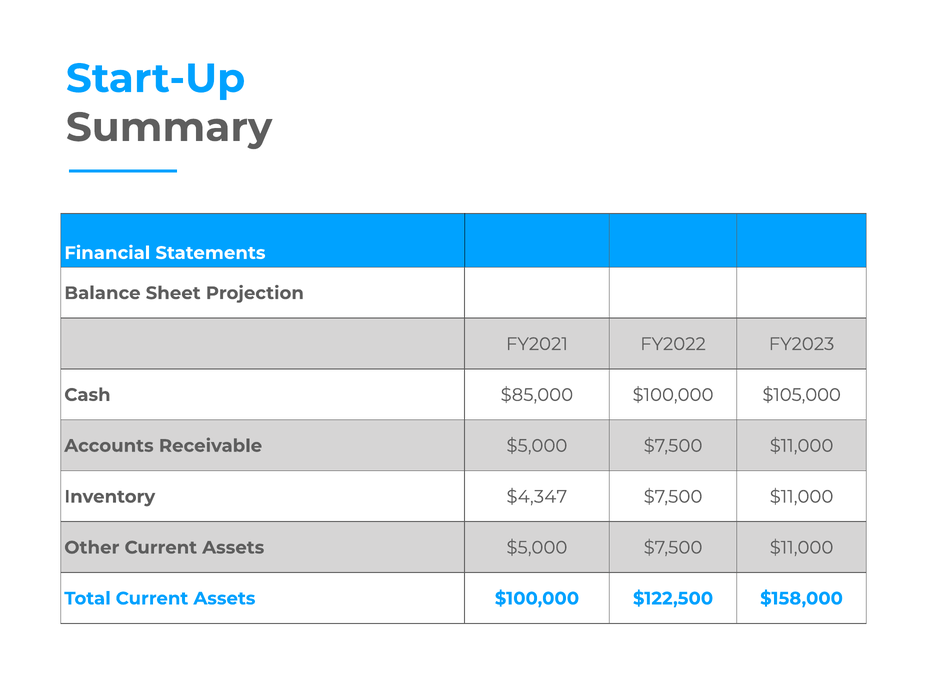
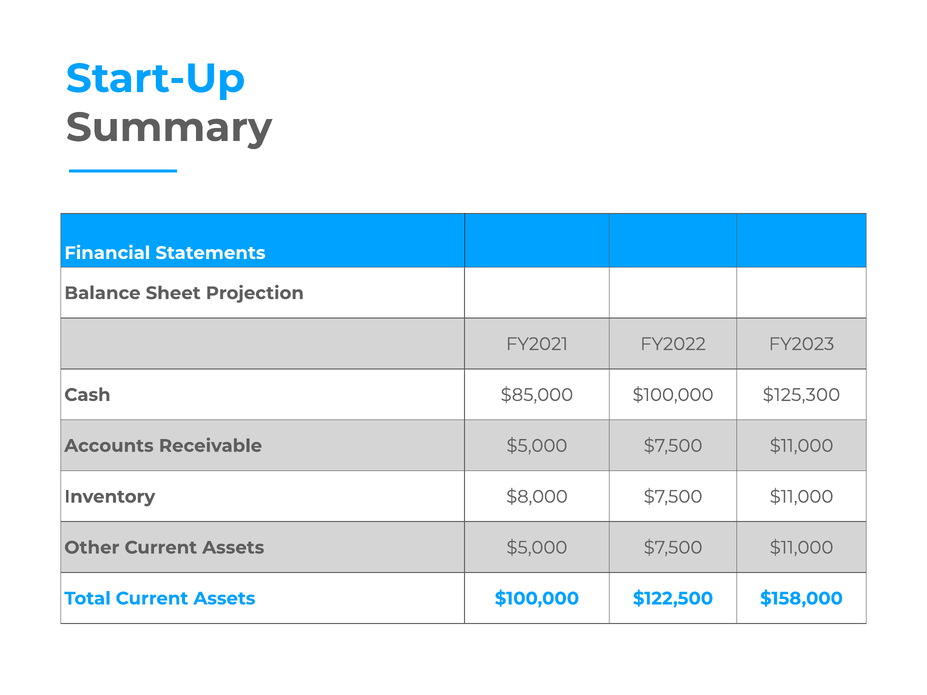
$105,000: $105,000 -> $125,300
$4,347: $4,347 -> $8,000
